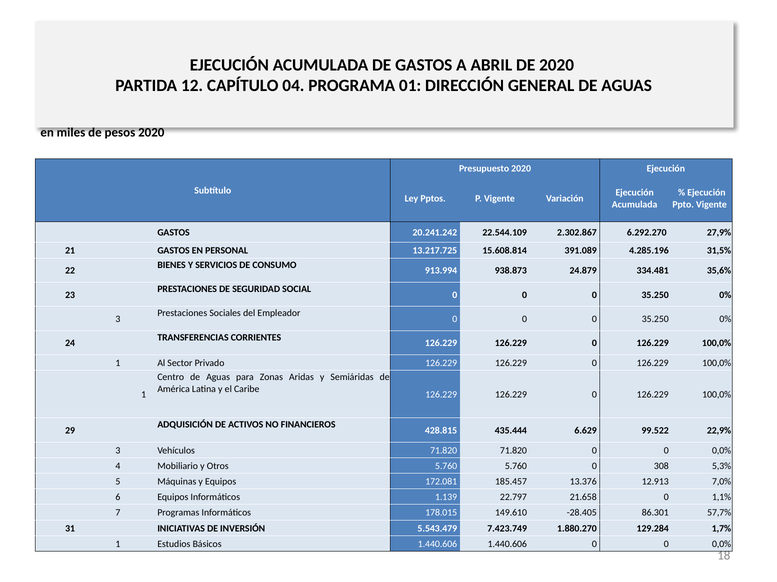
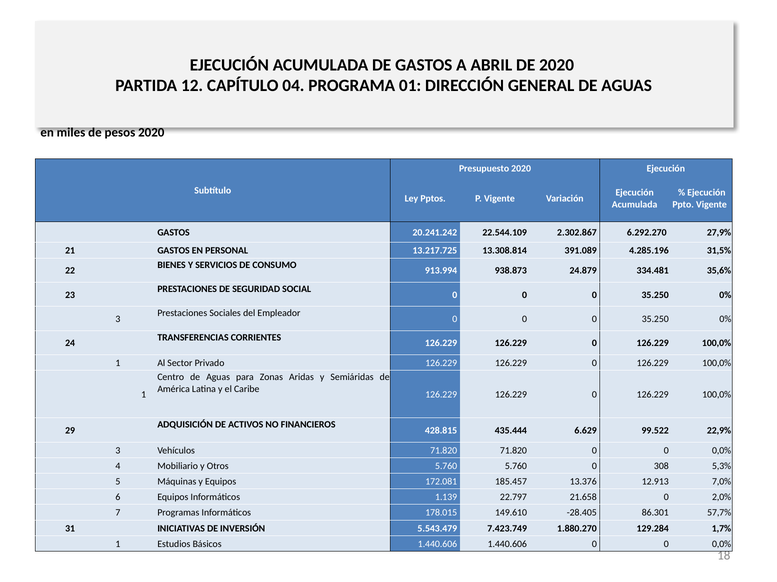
15.608.814: 15.608.814 -> 13.308.814
1,1%: 1,1% -> 2,0%
